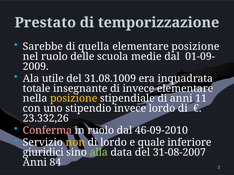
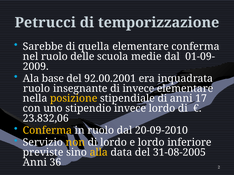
Prestato: Prestato -> Petrucci
elementare posizione: posizione -> conferma
utile: utile -> base
31.08.1009: 31.08.1009 -> 92.00.2001
totale at (37, 89): totale -> ruolo
11: 11 -> 17
23.332,26: 23.332,26 -> 23.832,06
Conferma at (47, 131) colour: pink -> yellow
46-09-2010: 46-09-2010 -> 20-09-2010
e quale: quale -> lordo
giuridici: giuridici -> previste
alla colour: light green -> yellow
31-08-2007: 31-08-2007 -> 31-08-2005
84: 84 -> 36
